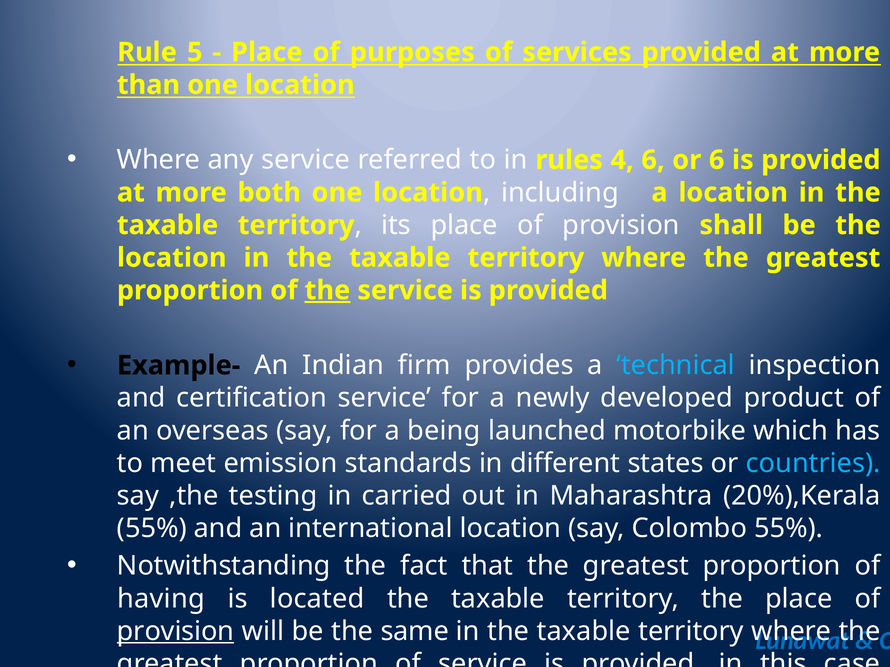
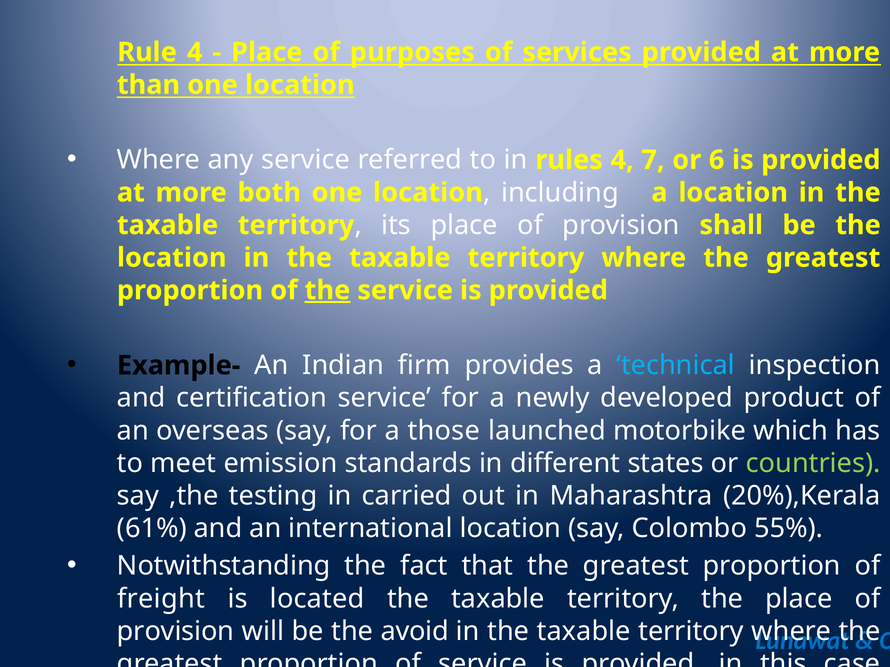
Rule 5: 5 -> 4
4 6: 6 -> 7
being: being -> those
countries colour: light blue -> light green
55% at (152, 529): 55% -> 61%
having: having -> freight
provision at (176, 632) underline: present -> none
same: same -> avoid
